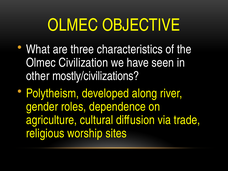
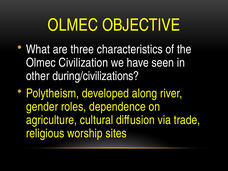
mostly/civilizations: mostly/civilizations -> during/civilizations
